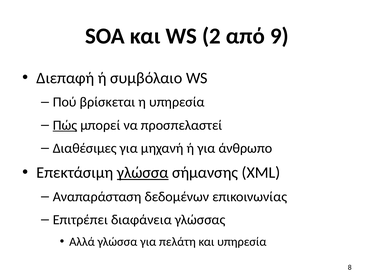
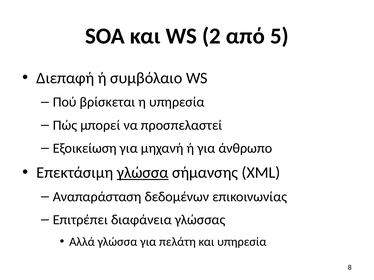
9: 9 -> 5
Πώς underline: present -> none
Διαθέσιμες: Διαθέσιμες -> Εξοικείωση
